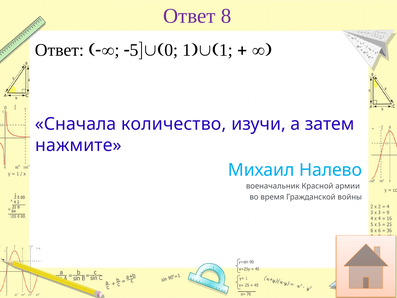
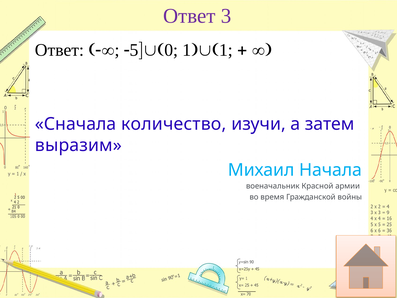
8: 8 -> 3
нажмите: нажмите -> выразим
Налево: Налево -> Начала
